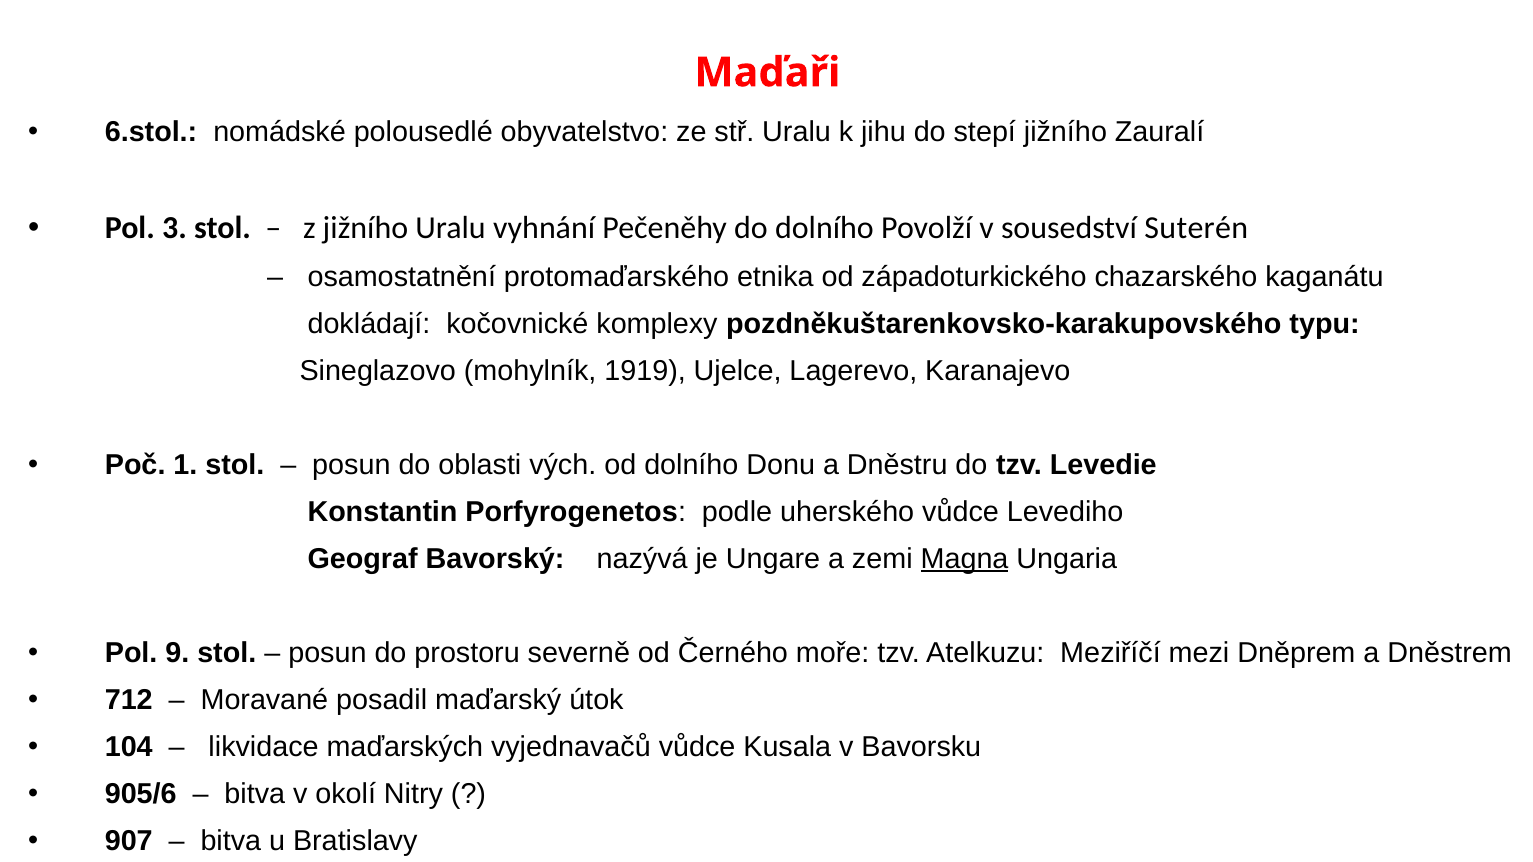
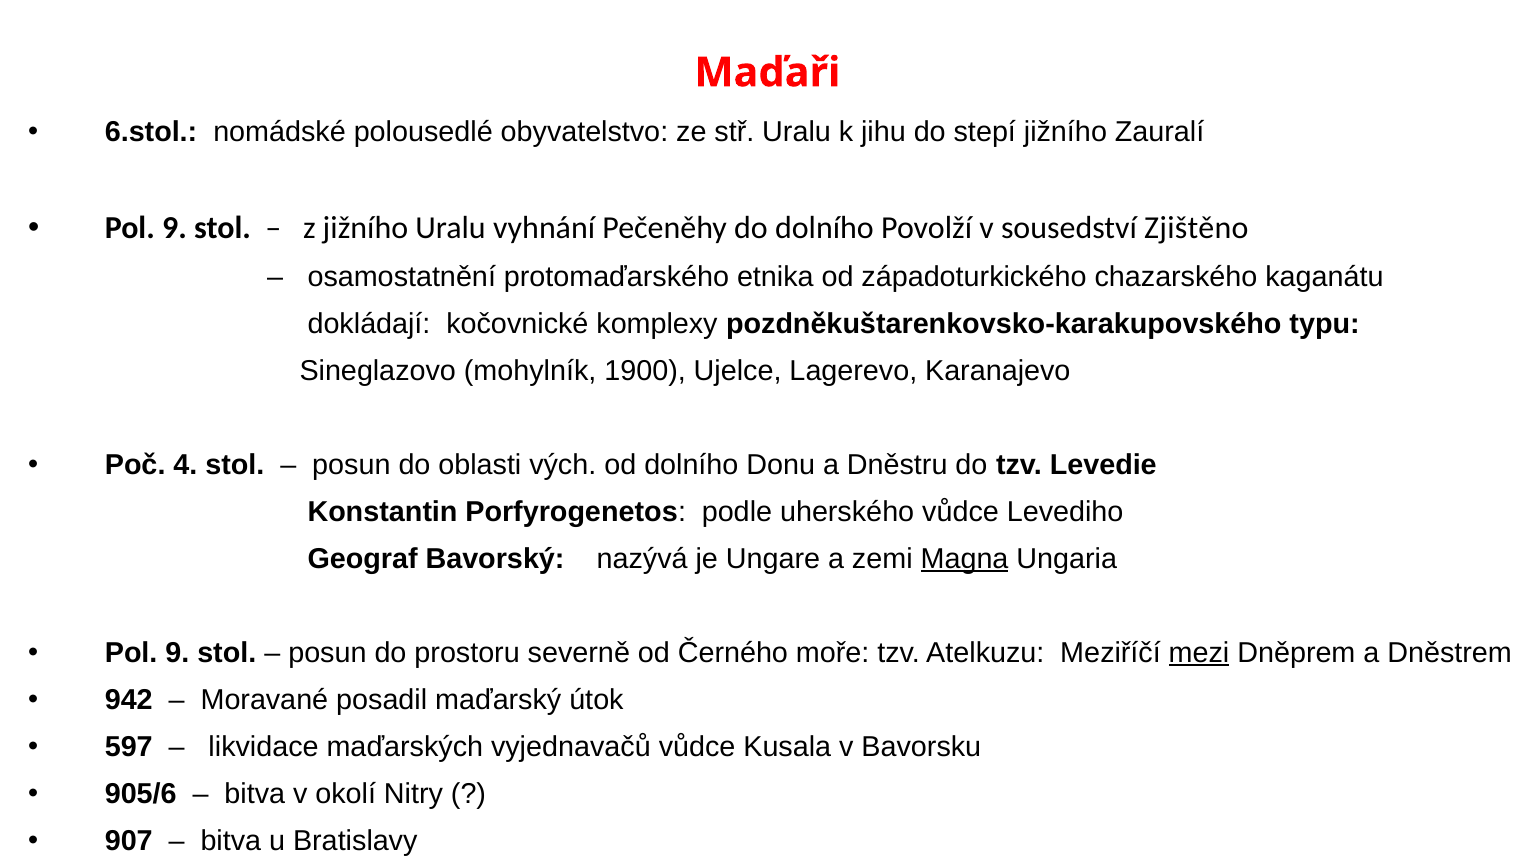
3 at (174, 228): 3 -> 9
Suterén: Suterén -> Zjištěno
1919: 1919 -> 1900
1: 1 -> 4
mezi underline: none -> present
712: 712 -> 942
104: 104 -> 597
